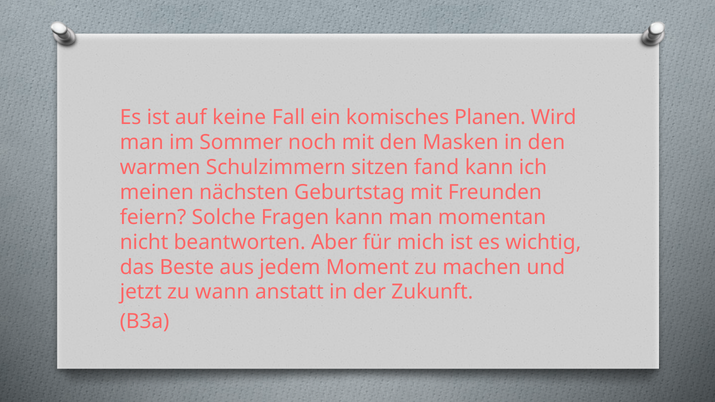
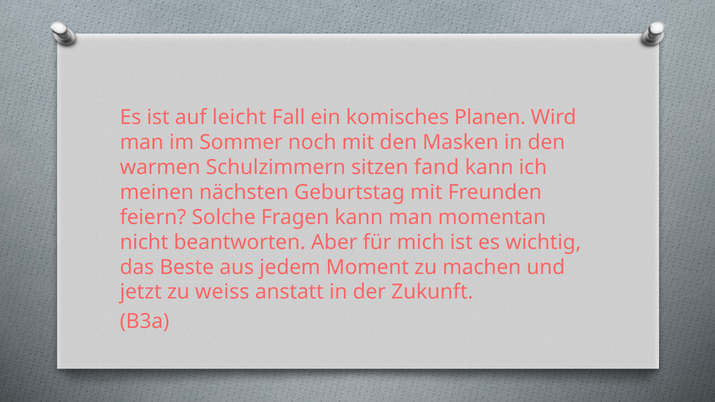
keine: keine -> leicht
wann: wann -> weiss
